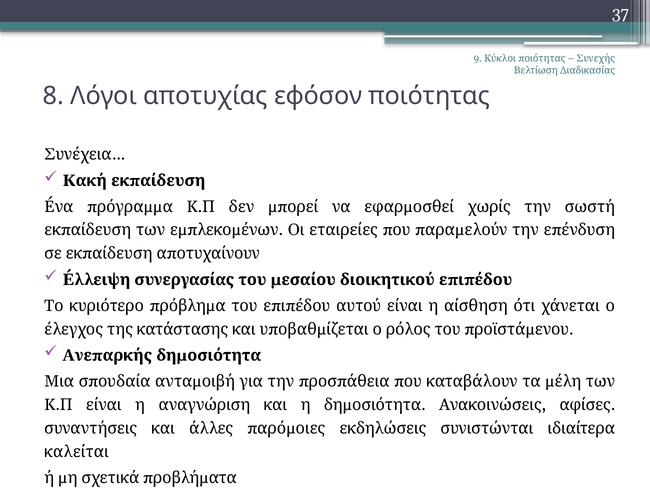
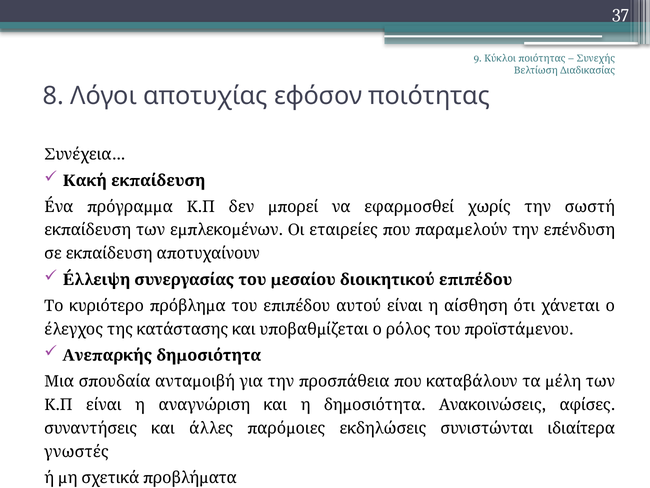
καλείται: καλείται -> γνωστές
